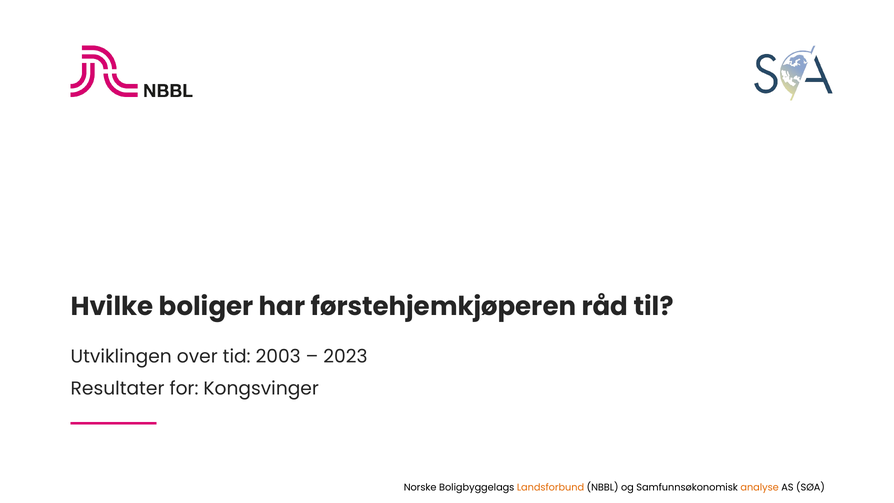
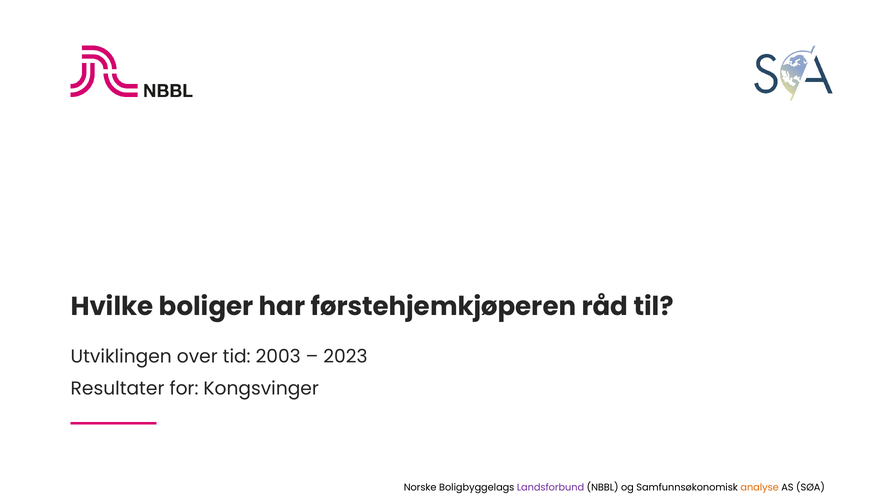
Landsforbund colour: orange -> purple
